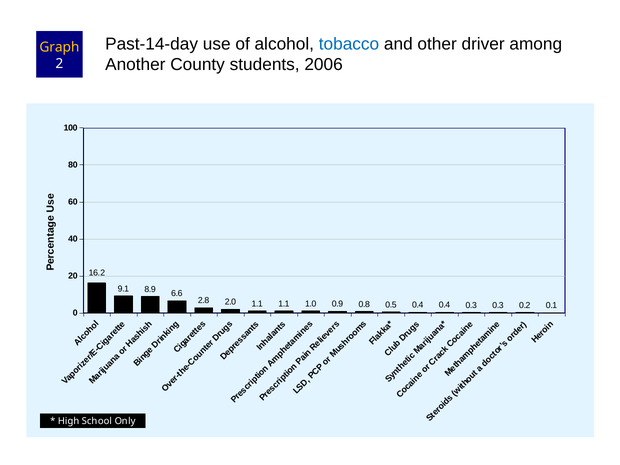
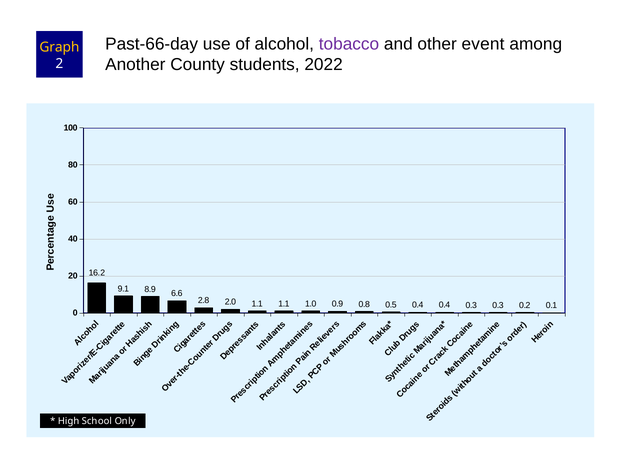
Past-14-day: Past-14-day -> Past-66-day
tobacco colour: blue -> purple
driver: driver -> event
2006: 2006 -> 2022
